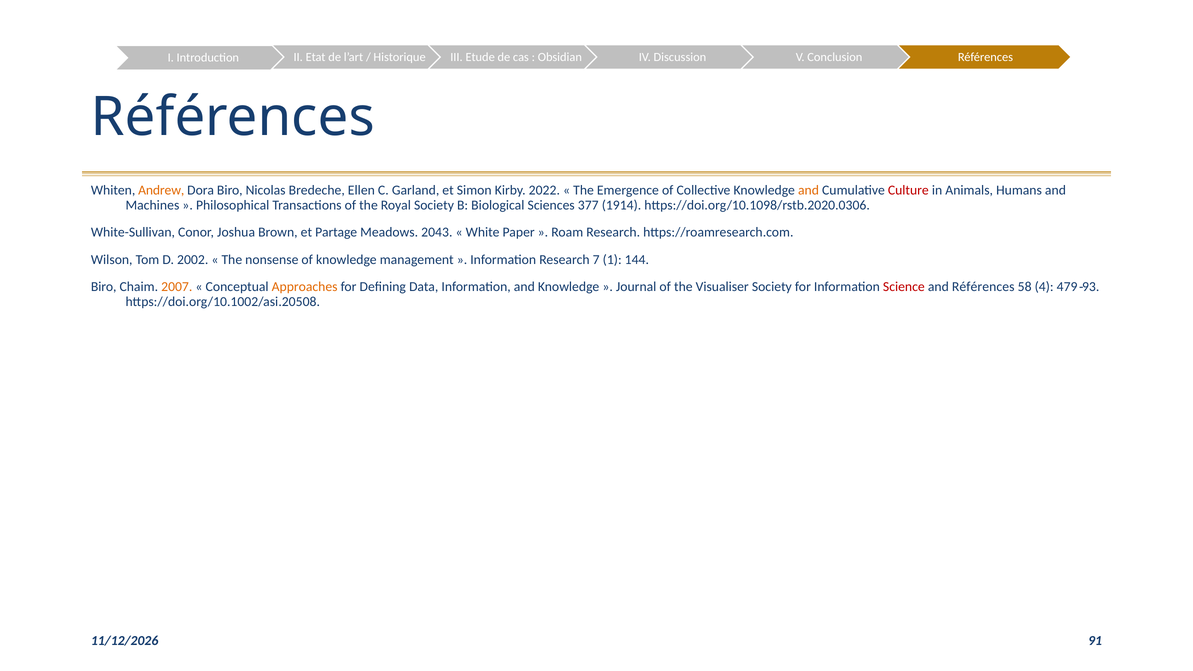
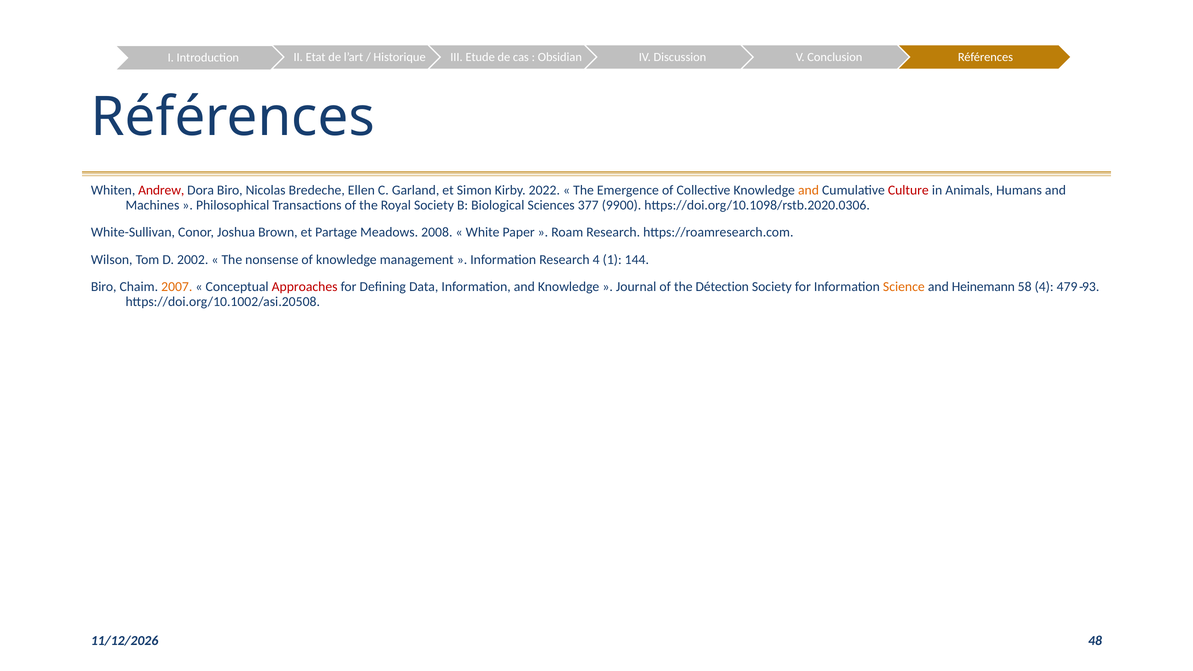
Andrew colour: orange -> red
1914: 1914 -> 9900
2043: 2043 -> 2008
Research 7: 7 -> 4
Approaches colour: orange -> red
Visualiser: Visualiser -> Détection
Science colour: red -> orange
and Références: Références -> Heinemann
91: 91 -> 48
